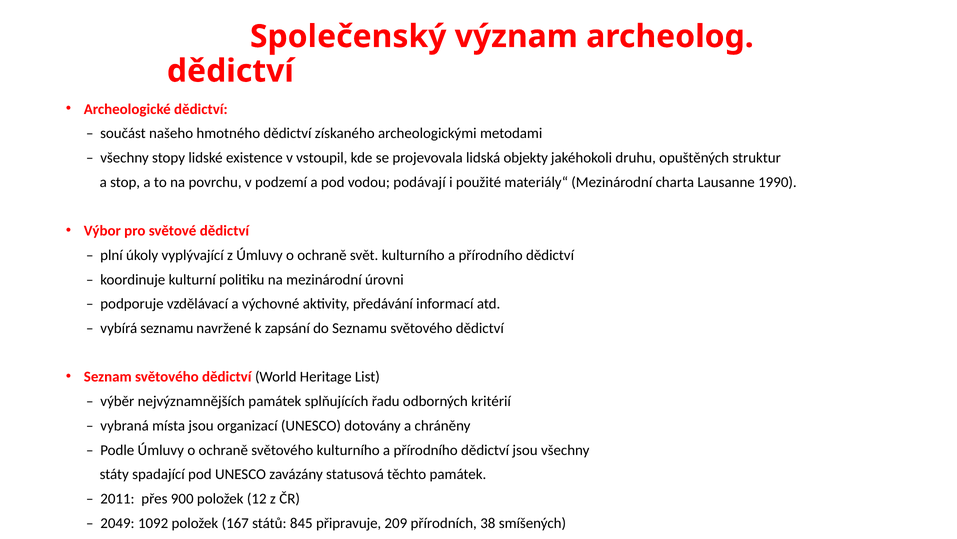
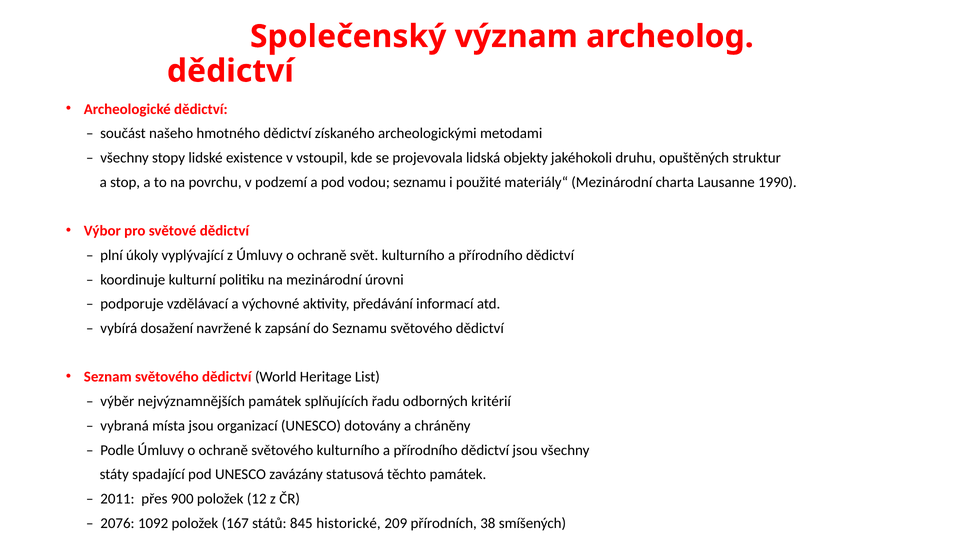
vodou podávají: podávají -> seznamu
vybírá seznamu: seznamu -> dosažení
2049: 2049 -> 2076
připravuje: připravuje -> historické
